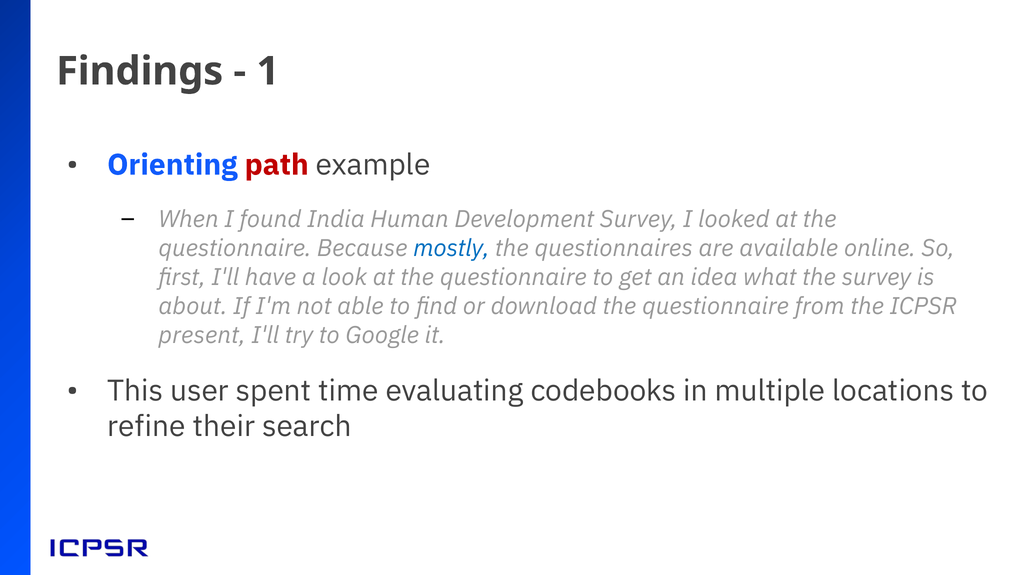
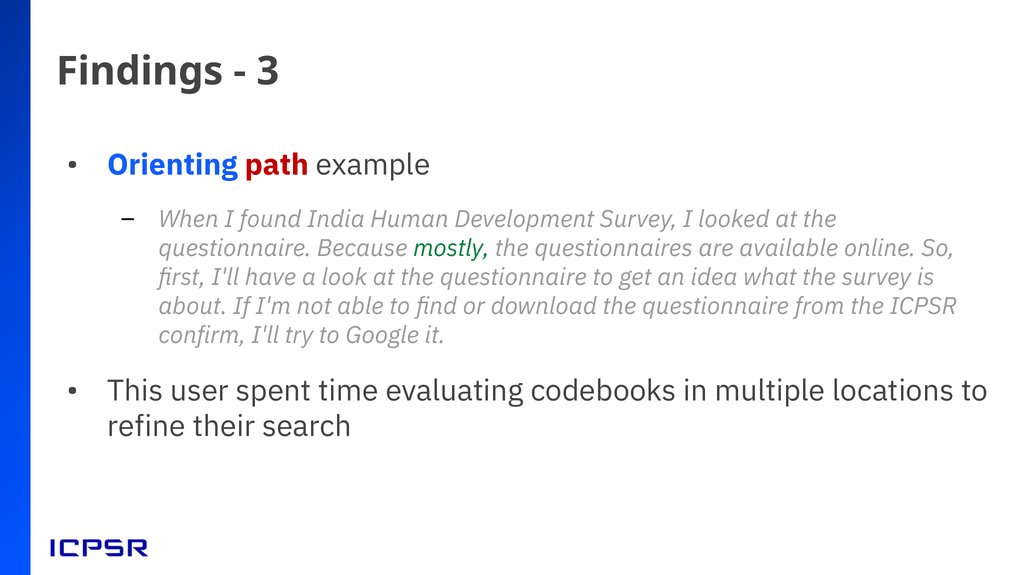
1: 1 -> 3
mostly colour: blue -> green
present: present -> confirm
